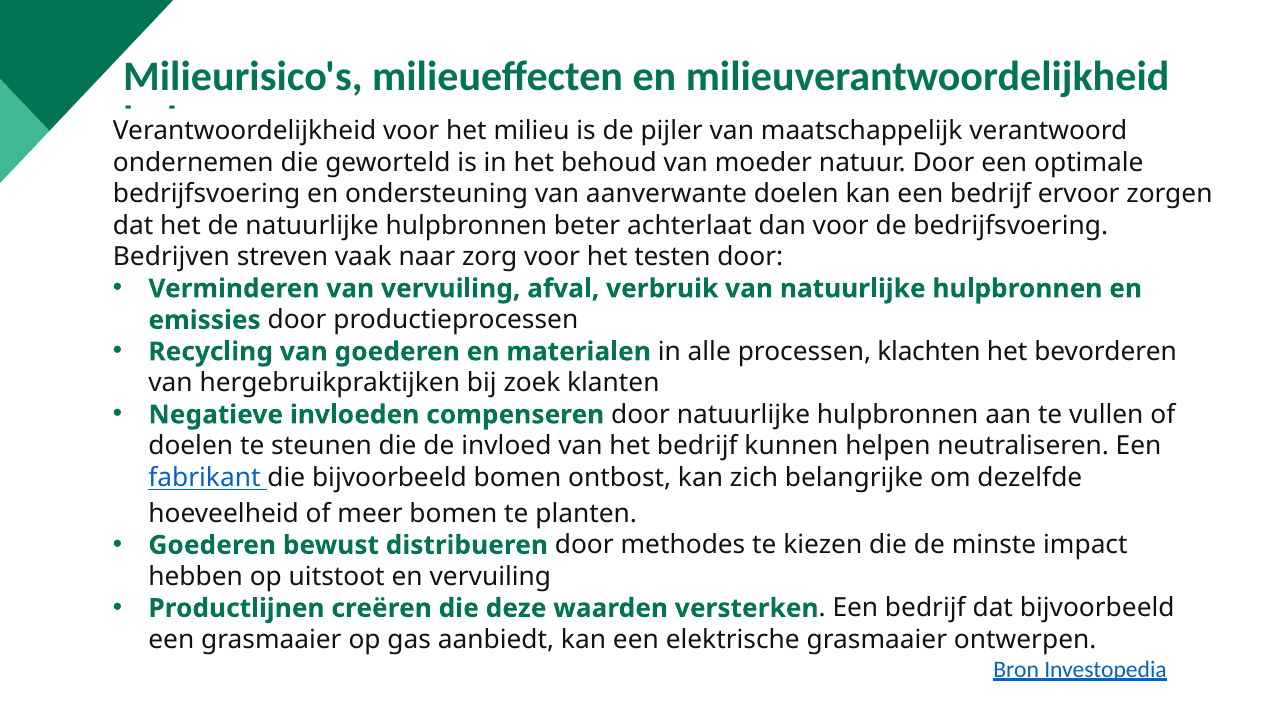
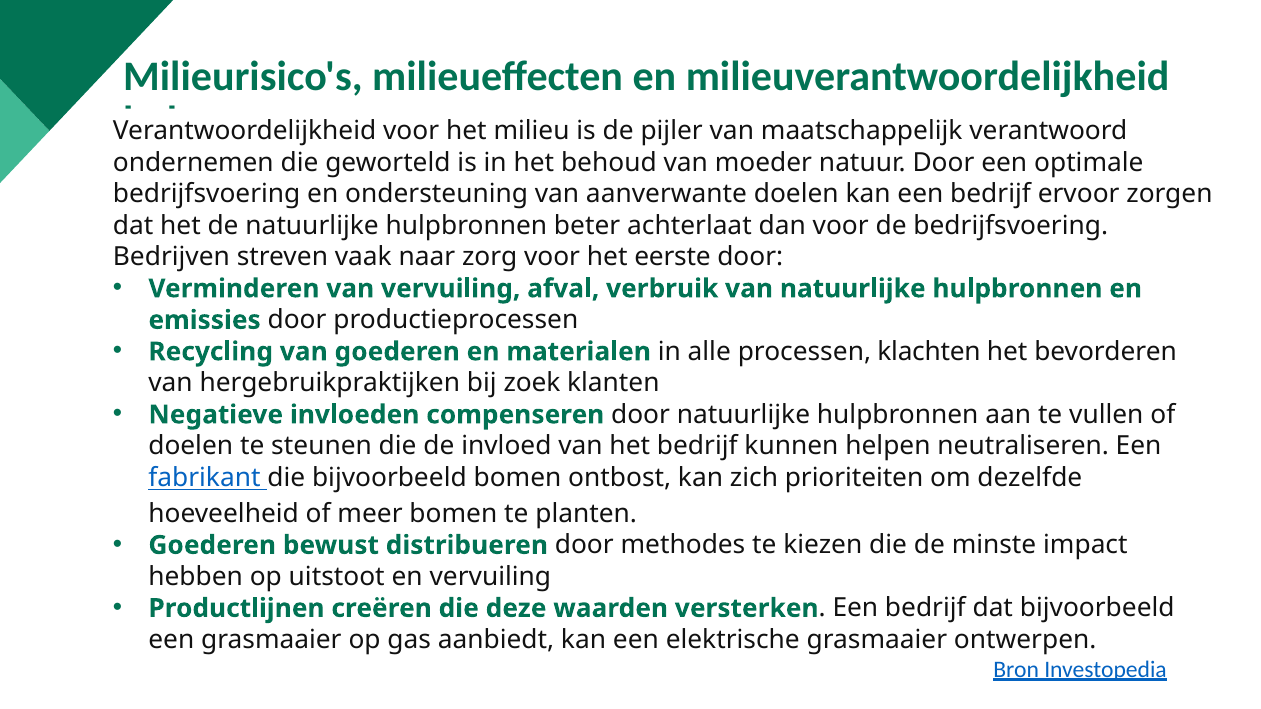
testen: testen -> eerste
belangrijke: belangrijke -> prioriteiten
